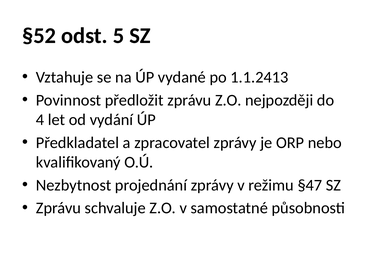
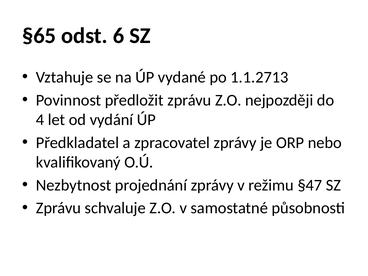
§52: §52 -> §65
5: 5 -> 6
1.1.2413: 1.1.2413 -> 1.1.2713
